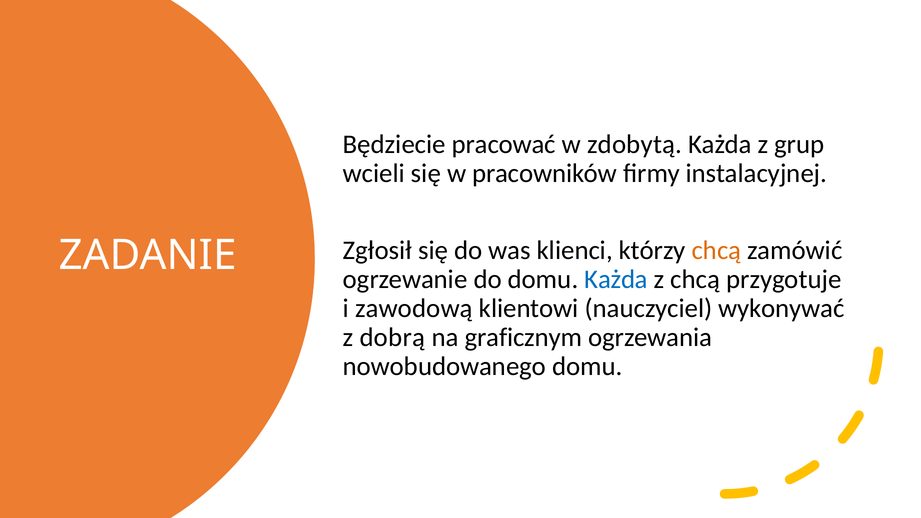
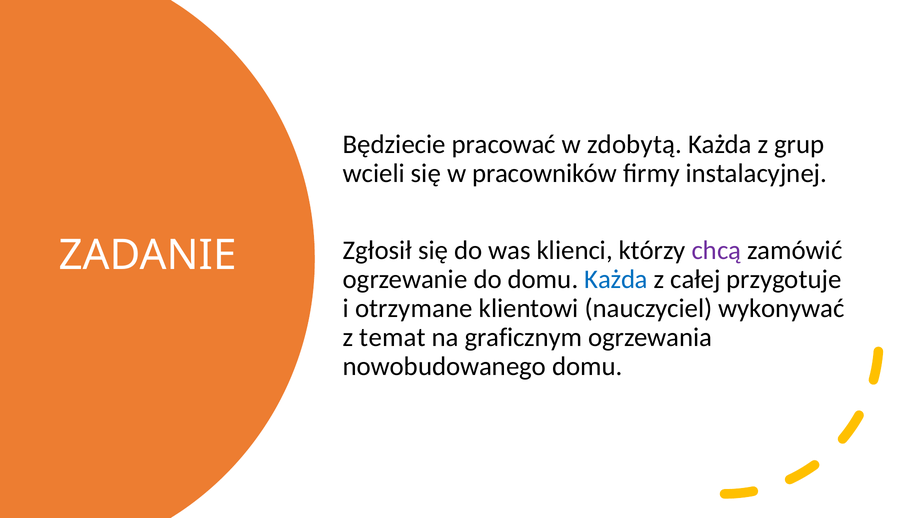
chcą at (716, 251) colour: orange -> purple
z chcą: chcą -> całej
zawodową: zawodową -> otrzymane
dobrą: dobrą -> temat
